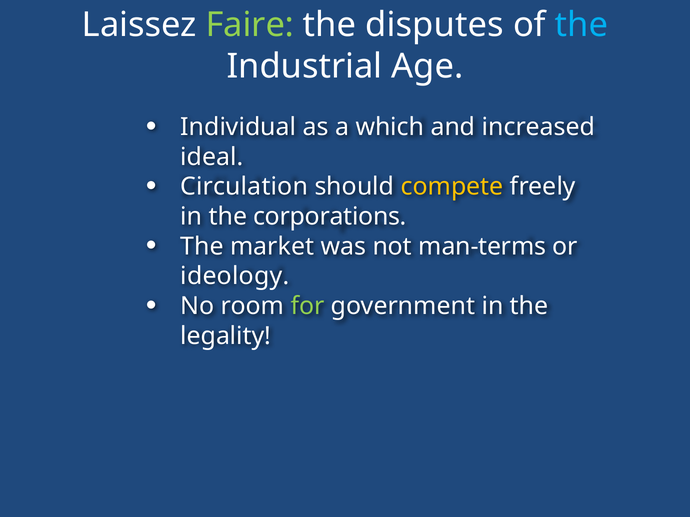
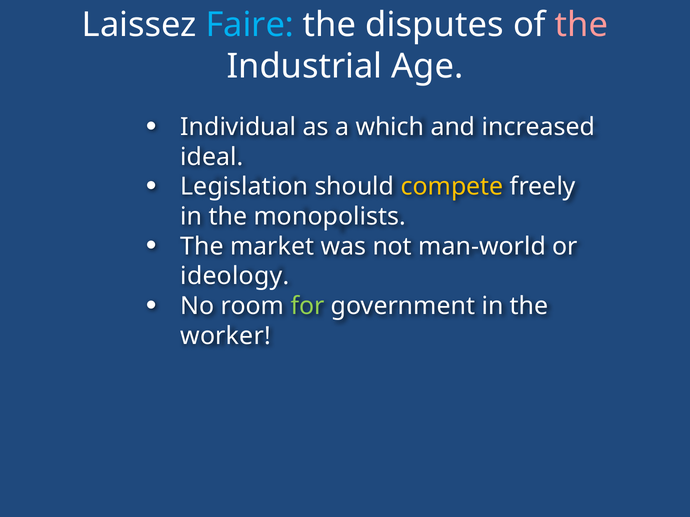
Faire colour: light green -> light blue
the at (581, 25) colour: light blue -> pink
Circulation: Circulation -> Legislation
corporations: corporations -> monopolists
man-terms: man-terms -> man-world
legality: legality -> worker
